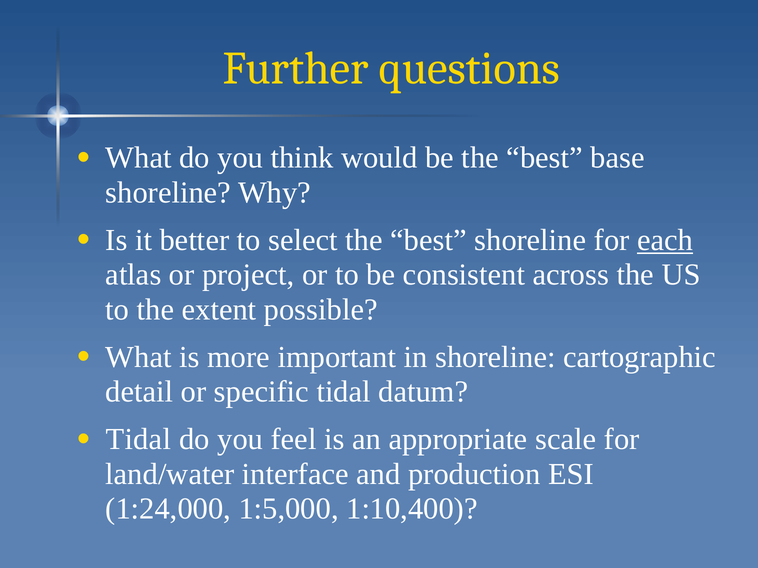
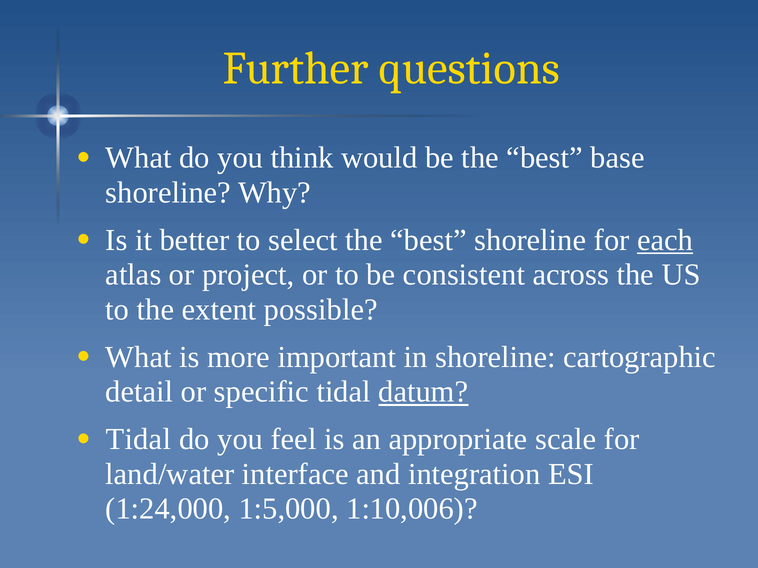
datum underline: none -> present
production: production -> integration
1:10,400: 1:10,400 -> 1:10,006
